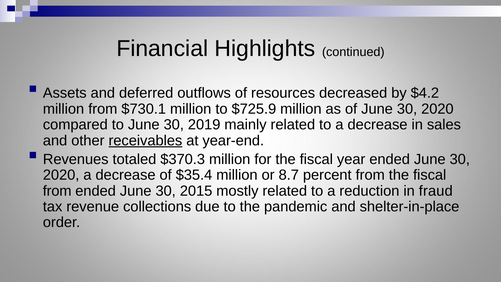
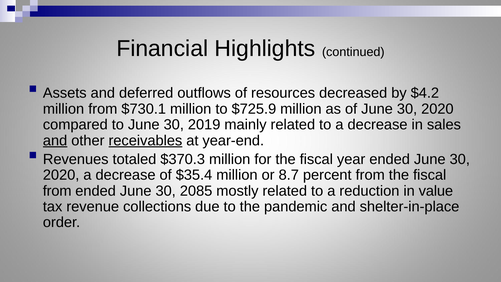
and at (55, 140) underline: none -> present
2015: 2015 -> 2085
fraud: fraud -> value
